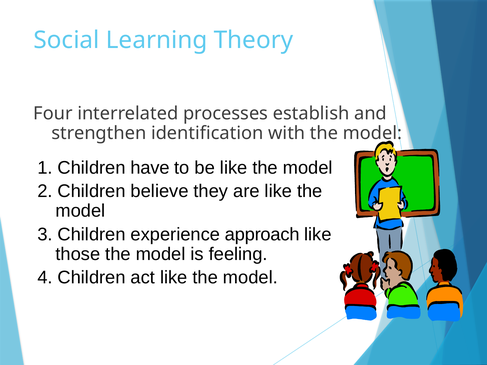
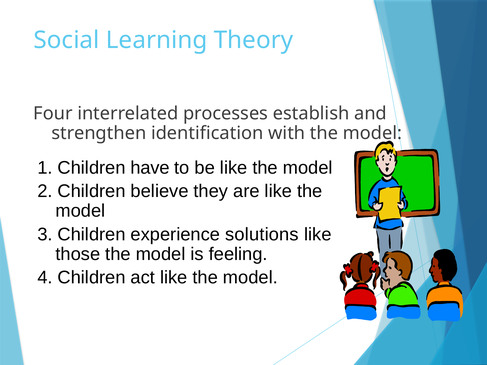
approach: approach -> solutions
